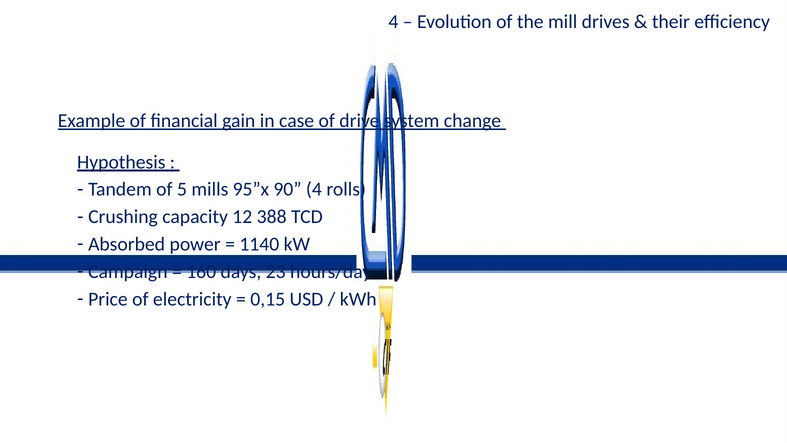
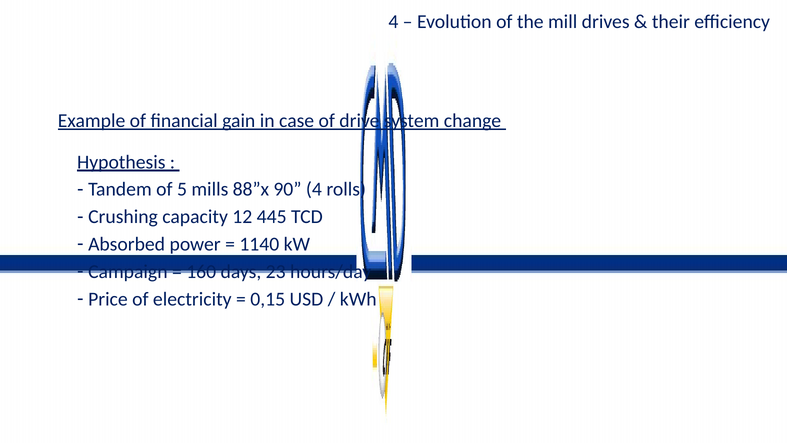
95”x: 95”x -> 88”x
388: 388 -> 445
